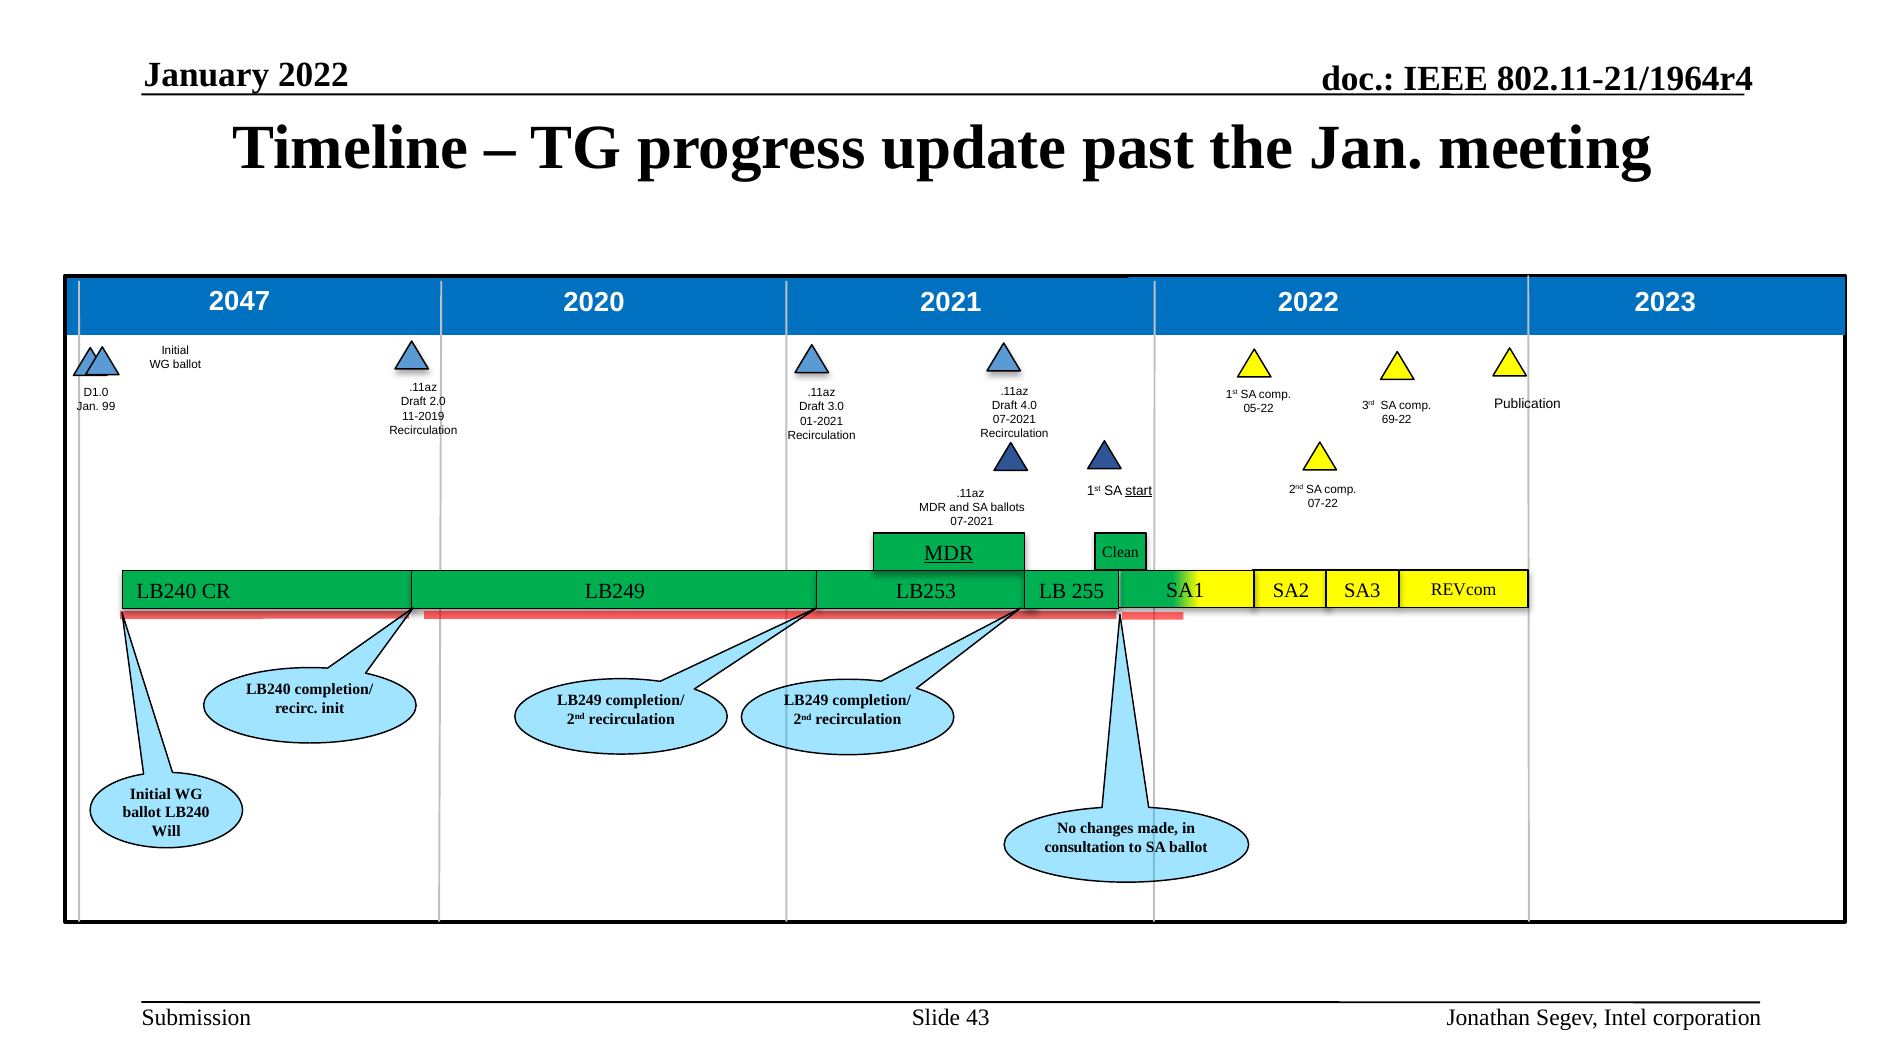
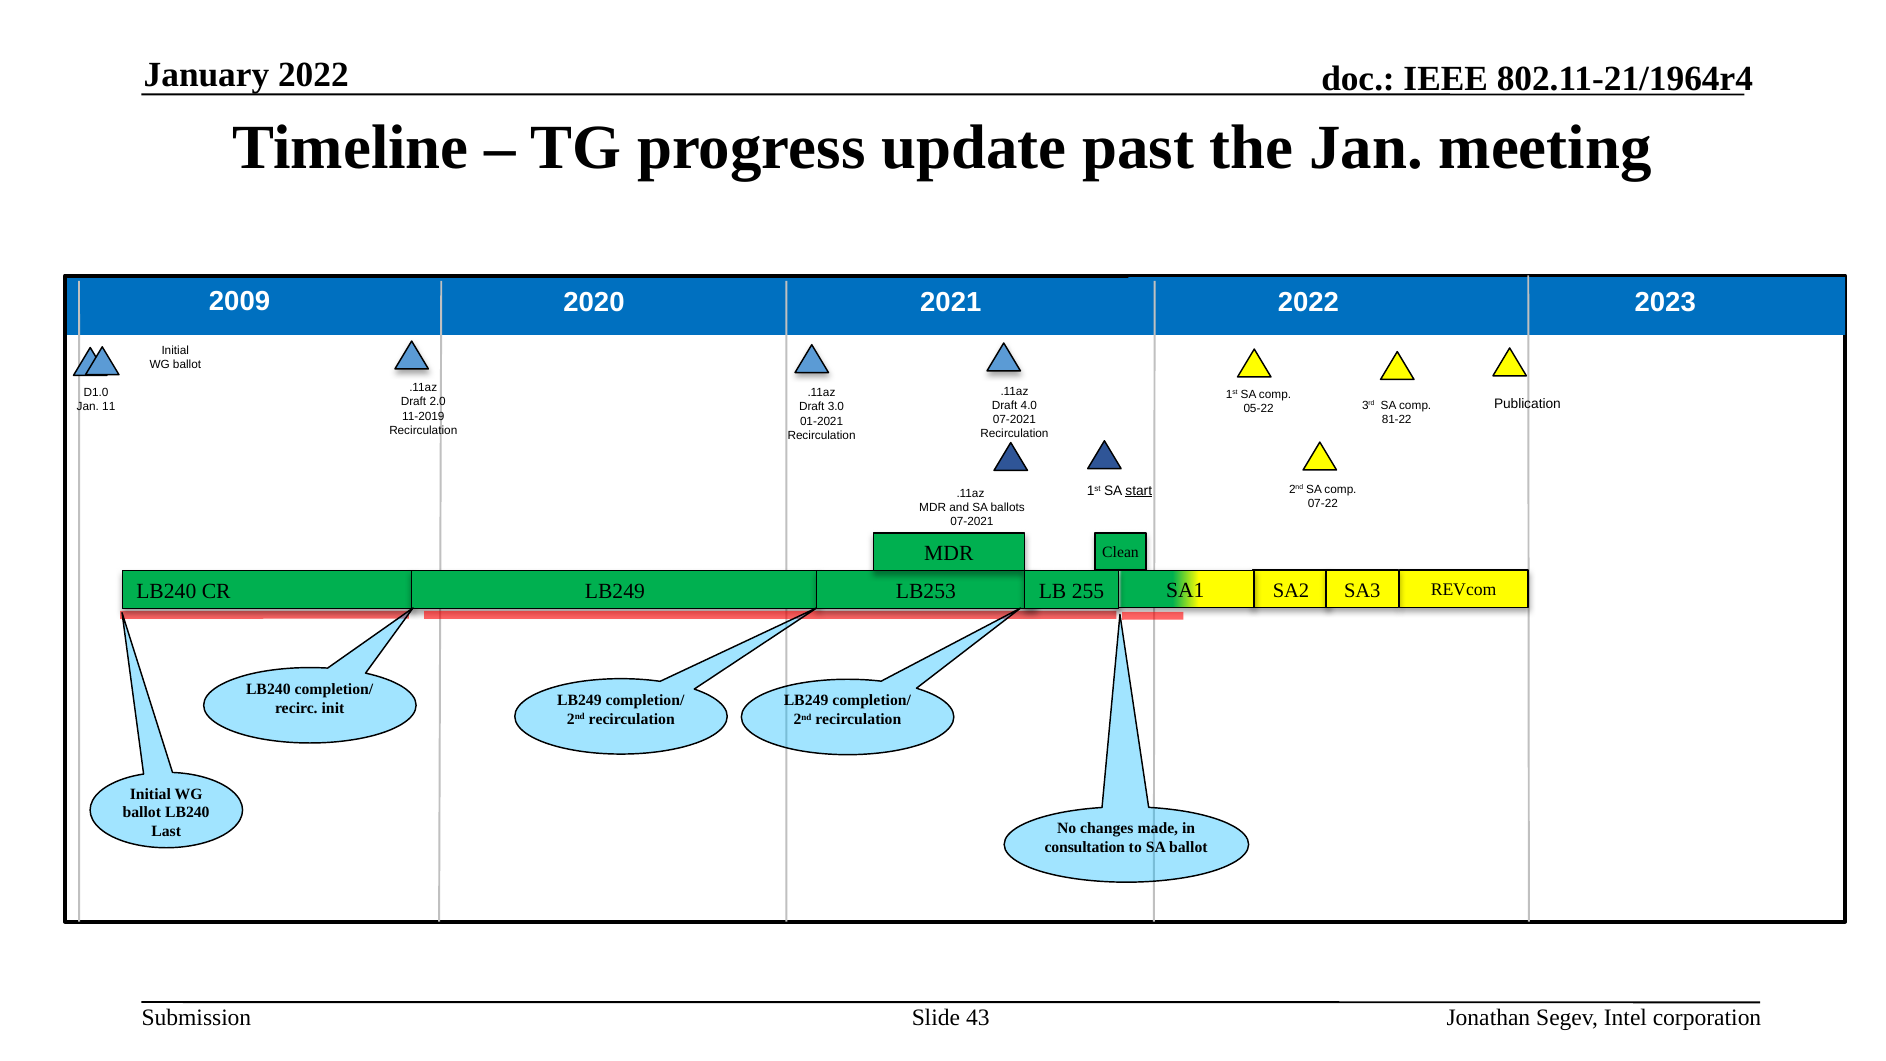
2047: 2047 -> 2009
99: 99 -> 11
69-22: 69-22 -> 81-22
MDR at (949, 553) underline: present -> none
Will: Will -> Last
